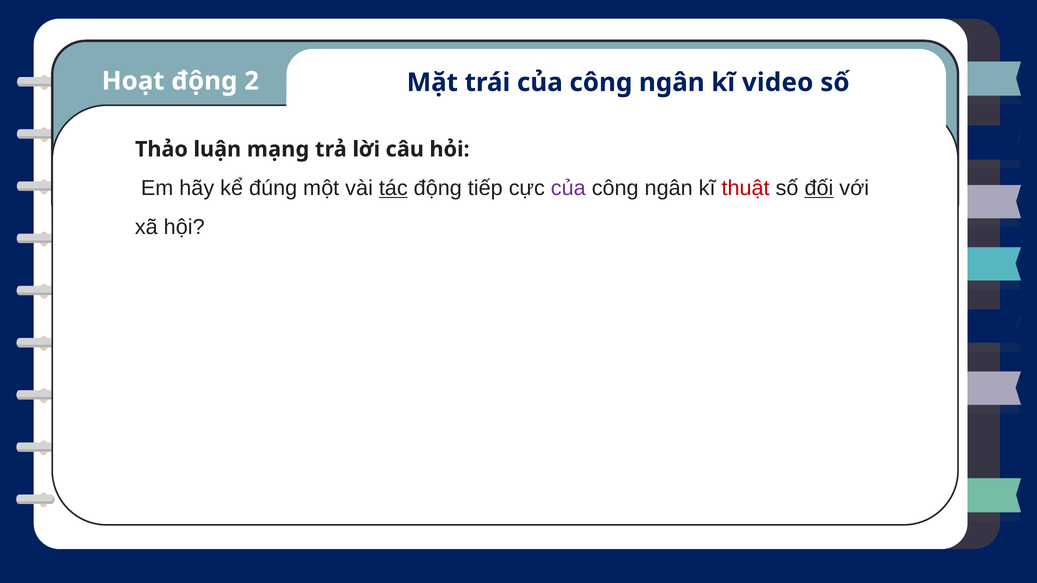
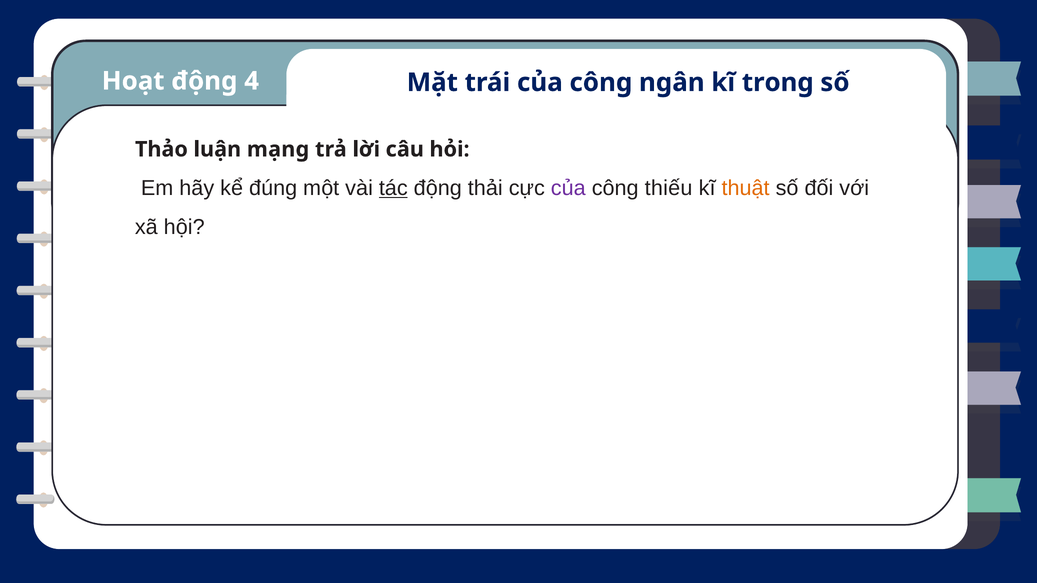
2: 2 -> 4
video: video -> trong
tiếp: tiếp -> thải
ngân at (669, 188): ngân -> thiếu
thuật colour: red -> orange
đối underline: present -> none
